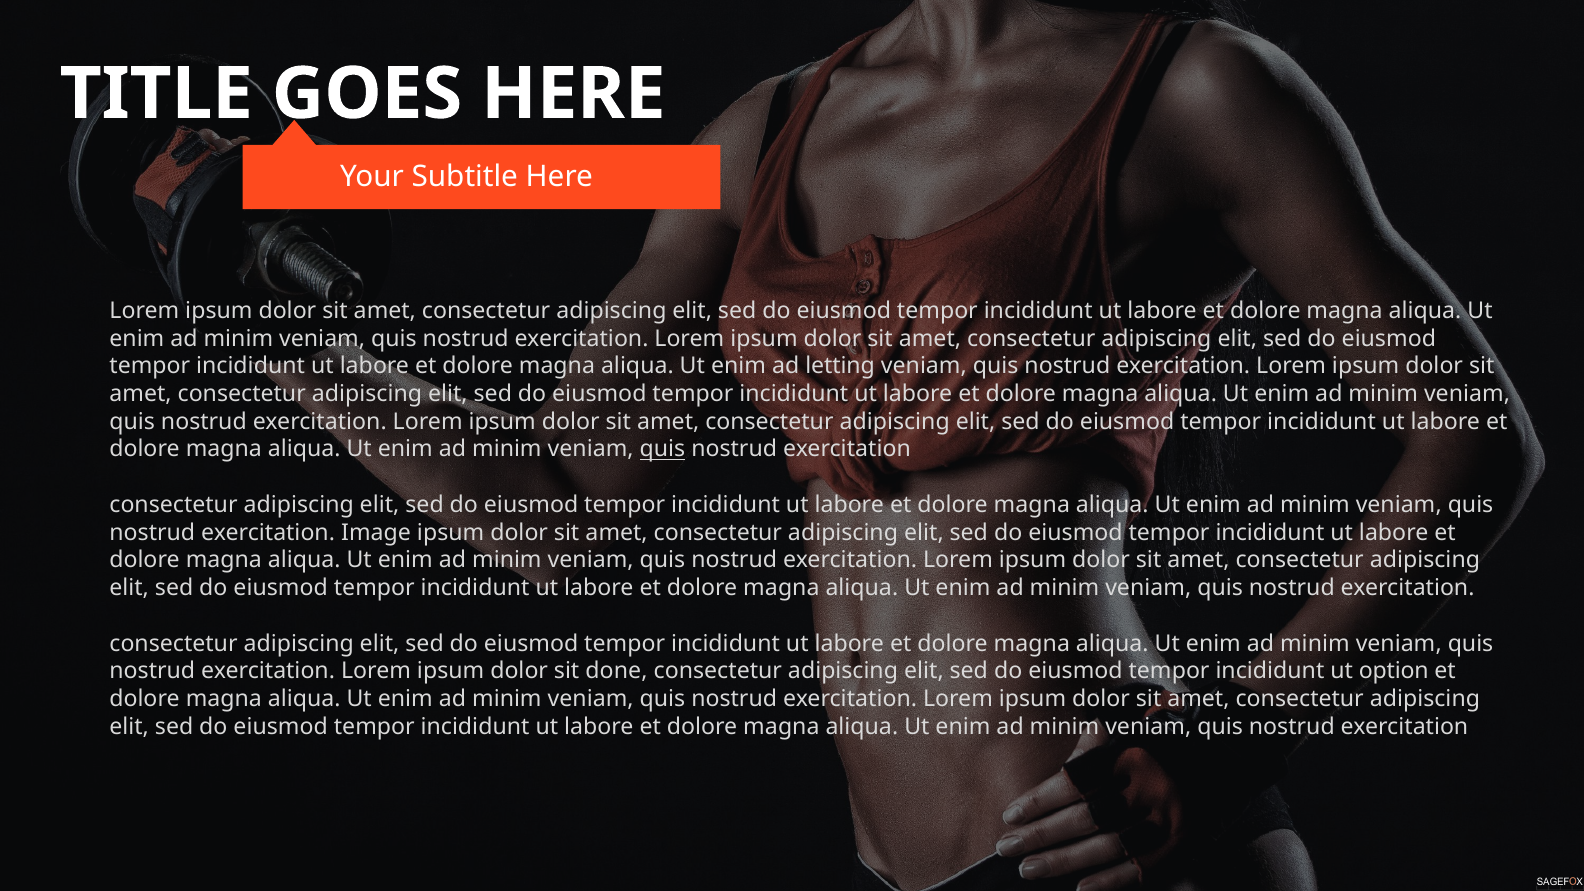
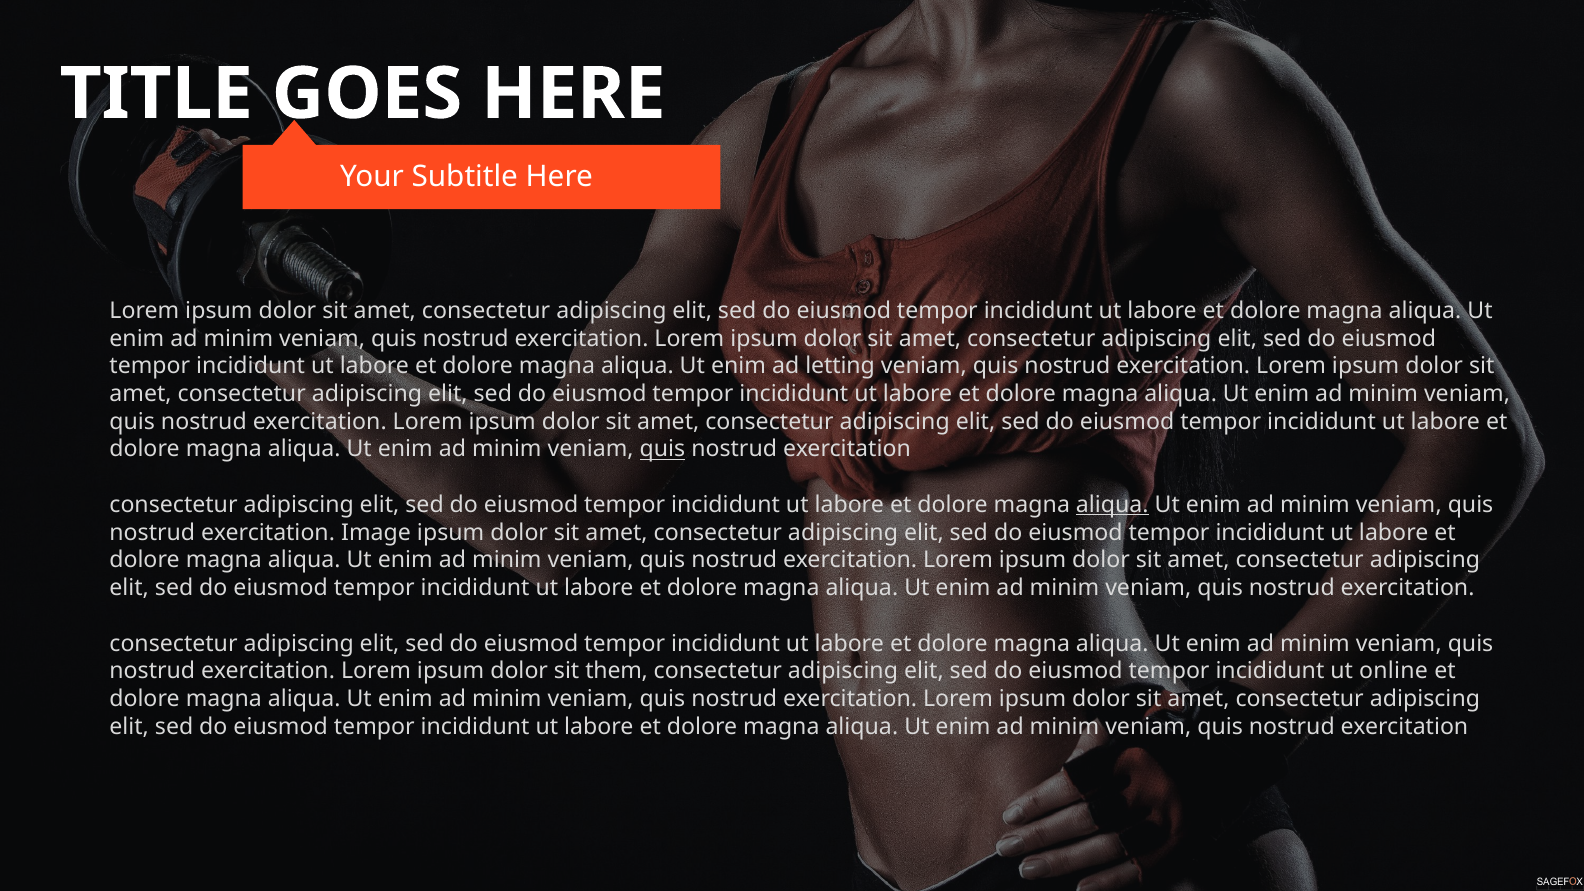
aliqua at (1112, 505) underline: none -> present
done: done -> them
option: option -> online
